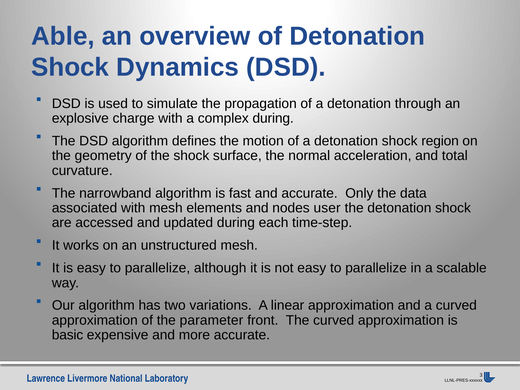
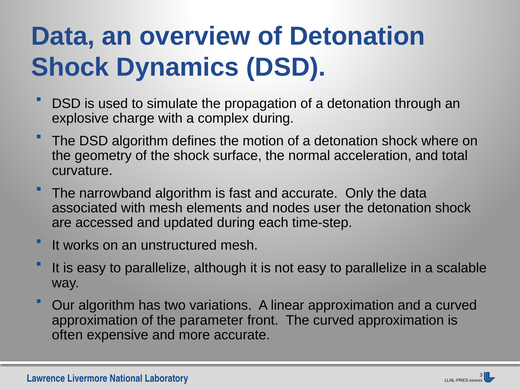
Able at (63, 36): Able -> Data
region: region -> where
basic: basic -> often
